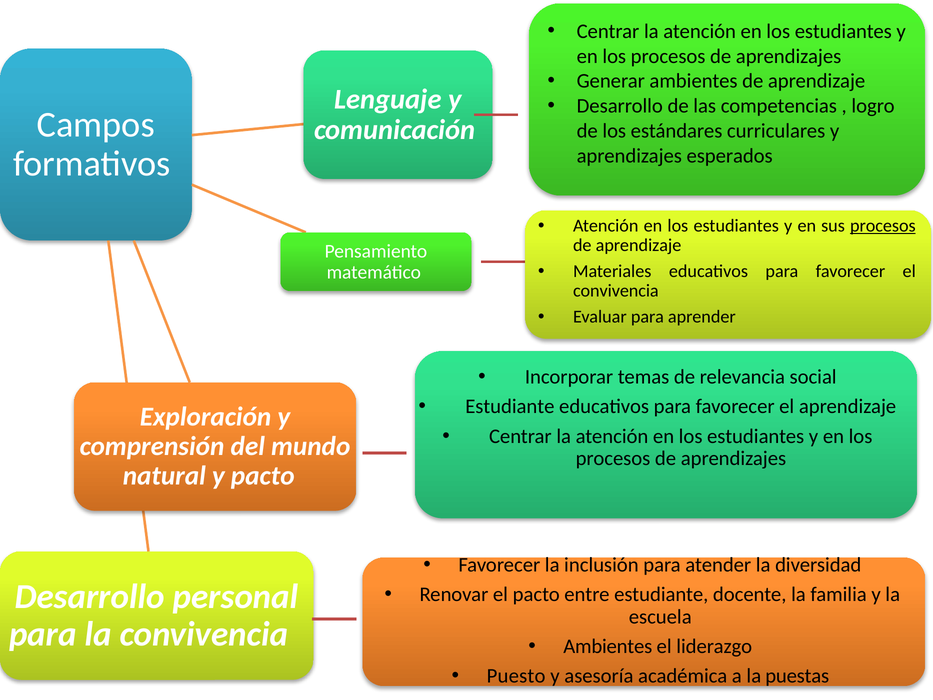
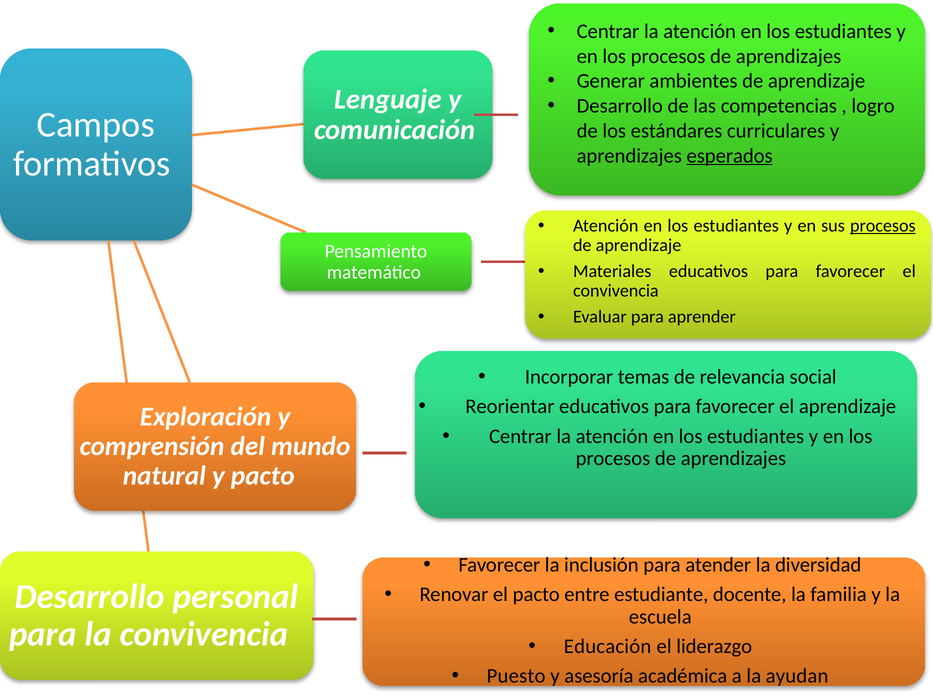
esperados underline: none -> present
Estudiante at (510, 406): Estudiante -> Reorientar
Ambientes at (608, 646): Ambientes -> Educación
puestas: puestas -> ayudan
